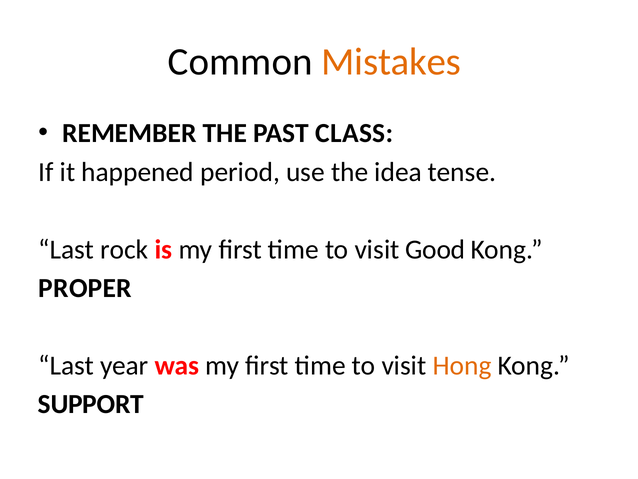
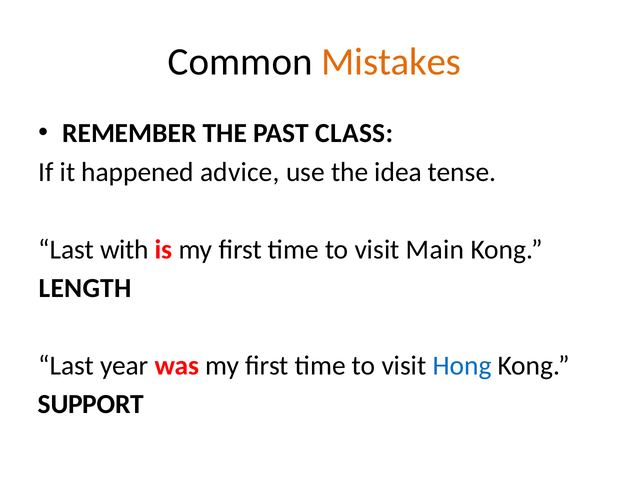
period: period -> advice
rock: rock -> with
Good: Good -> Main
PROPER: PROPER -> LENGTH
Hong colour: orange -> blue
